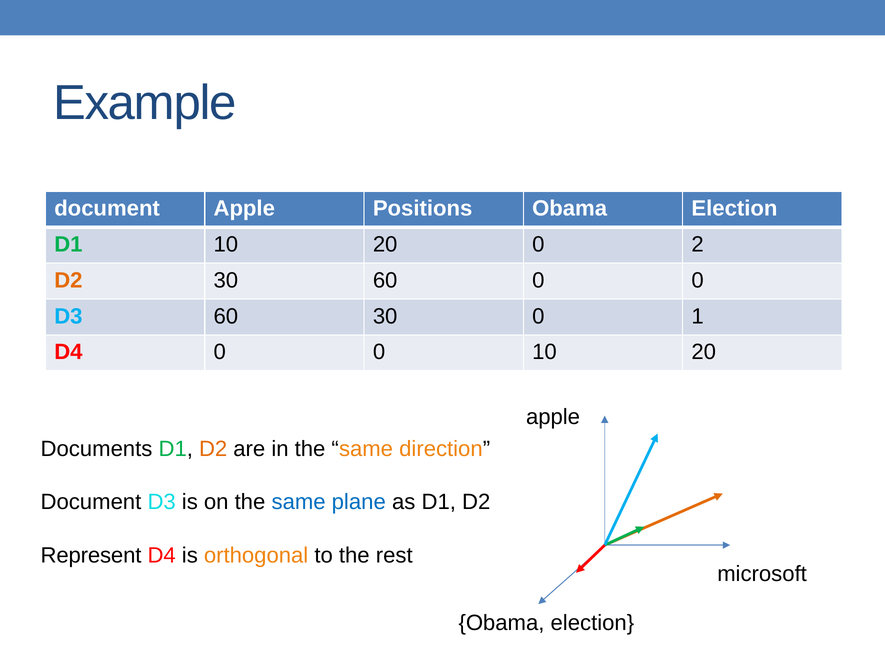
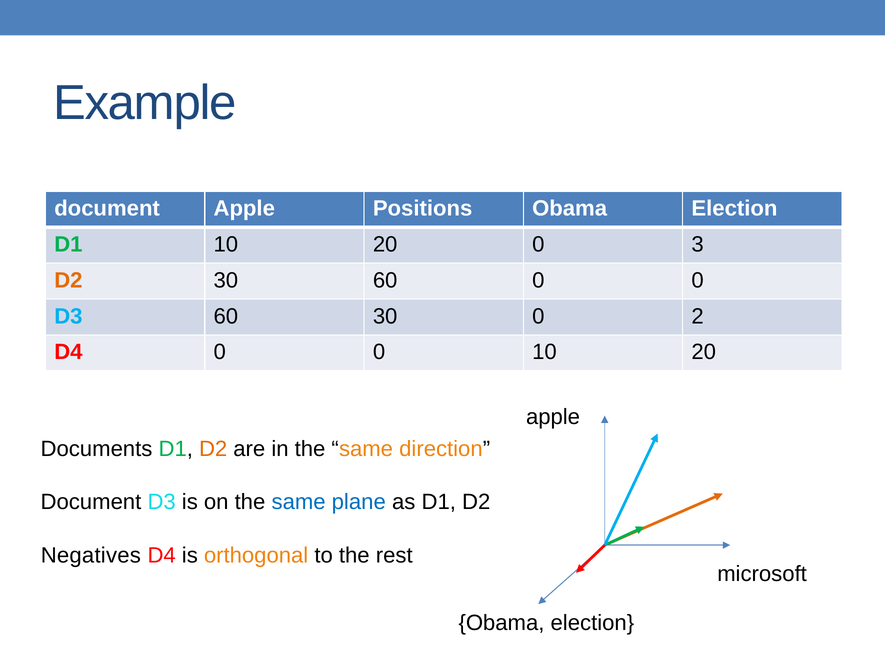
2: 2 -> 3
1: 1 -> 2
Represent: Represent -> Negatives
